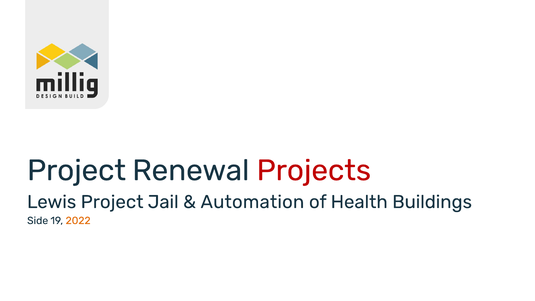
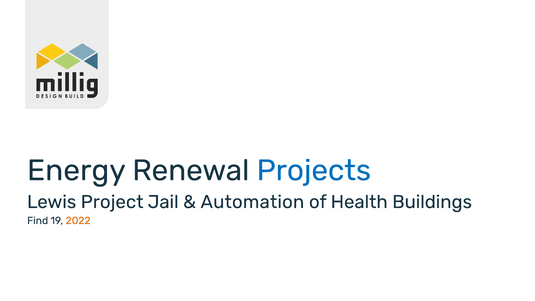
Project at (77, 170): Project -> Energy
Projects colour: red -> blue
Side: Side -> Find
